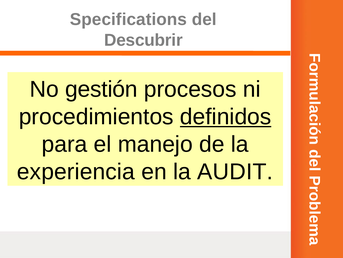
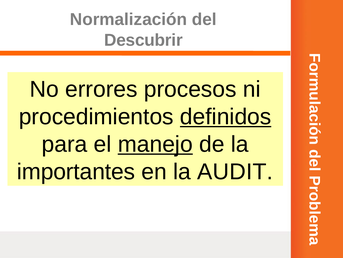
Specifications: Specifications -> Normalización
gestión: gestión -> errores
manejo underline: none -> present
experiencia: experiencia -> importantes
